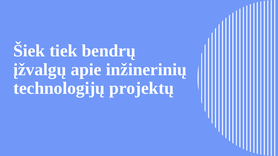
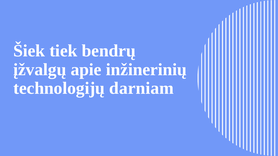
projektų: projektų -> darniam
